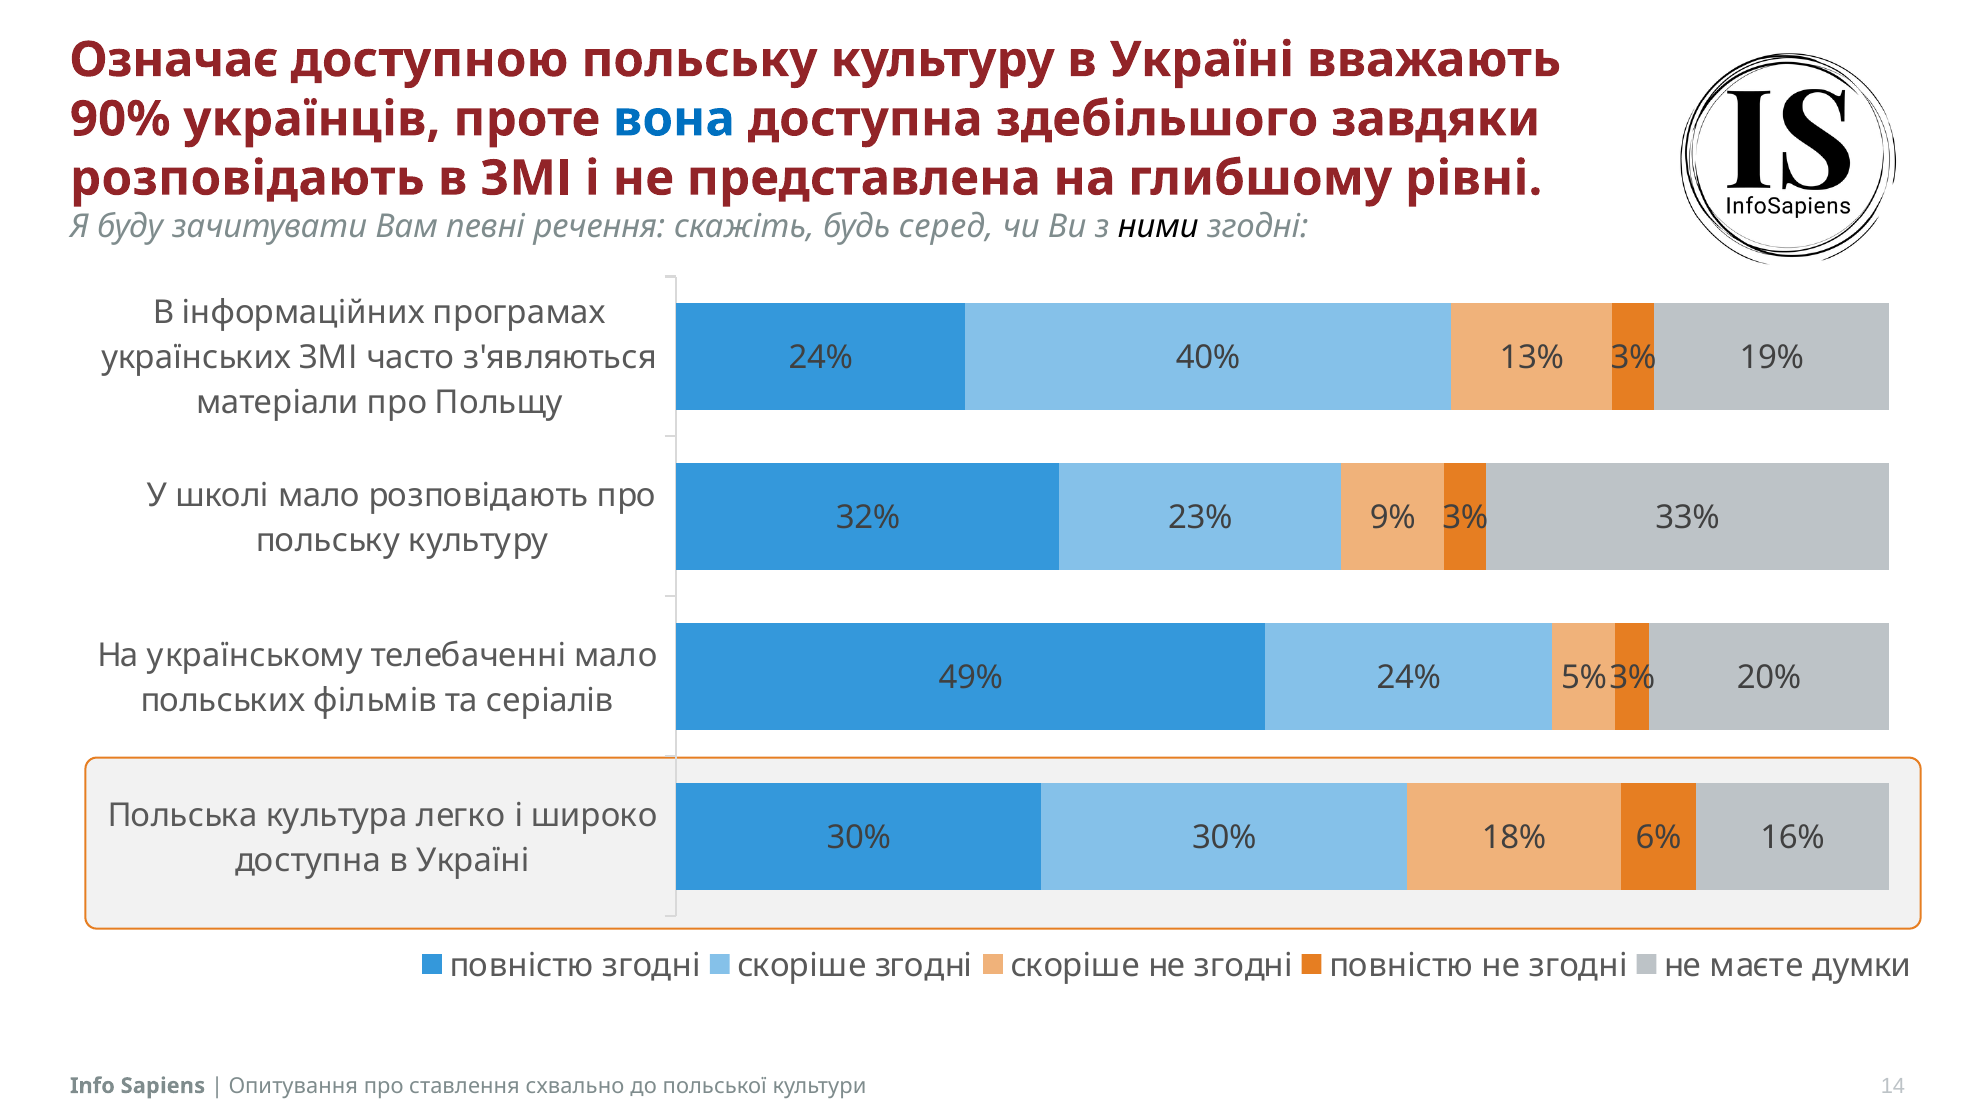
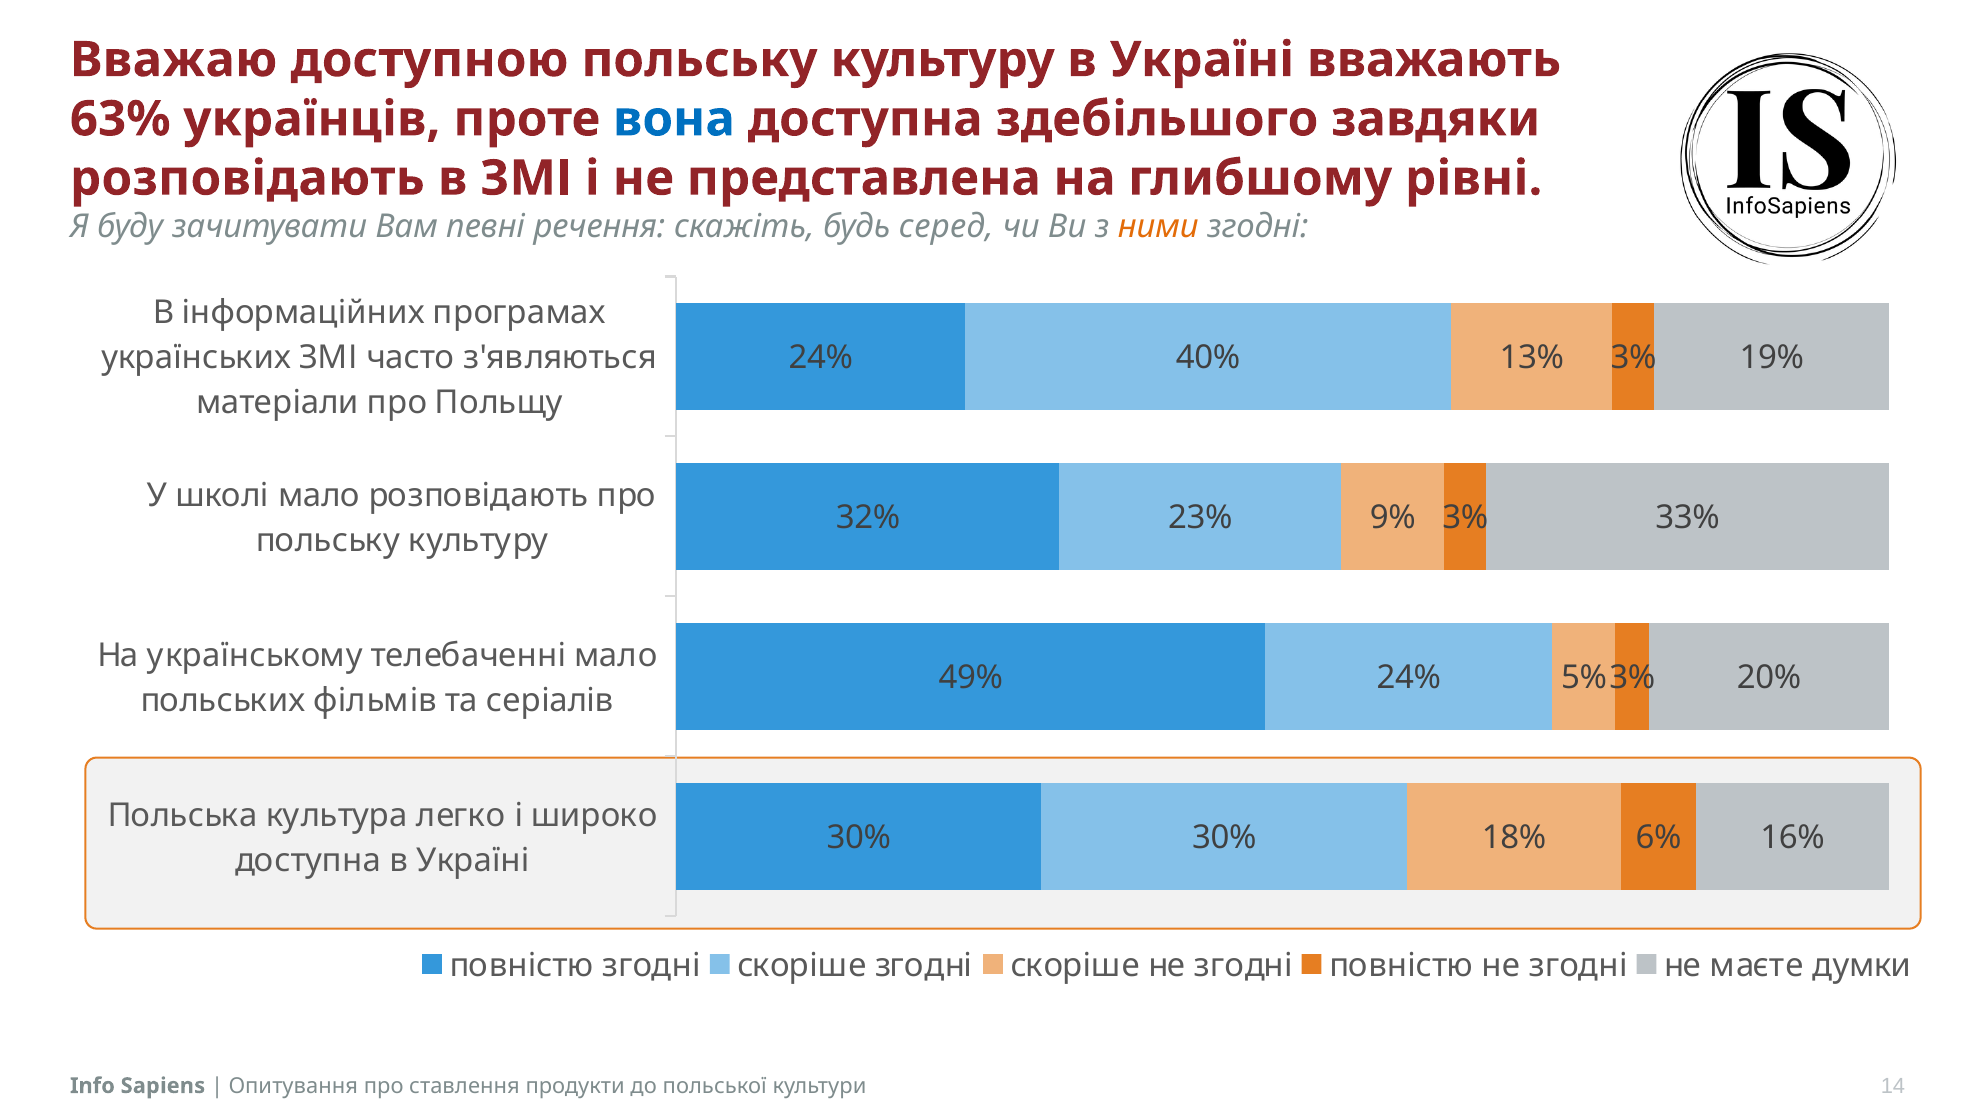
Означає: Означає -> Вважаю
90%: 90% -> 63%
ними colour: black -> orange
схвально: схвально -> продукти
